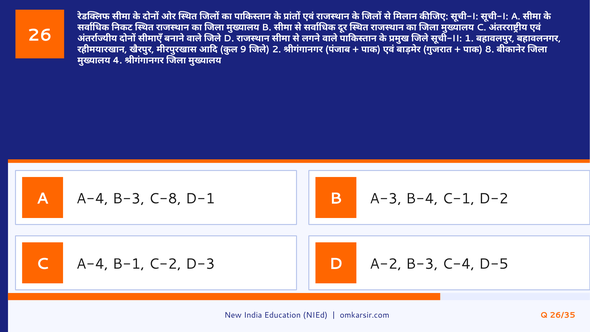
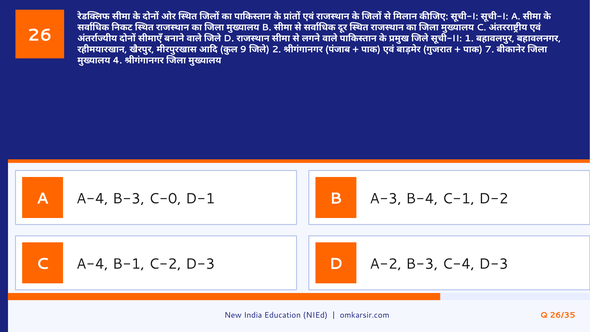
8: 8 -> 7
C-8: C-8 -> C-0
C-4 D-5: D-5 -> D-3
